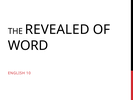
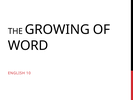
REVEALED: REVEALED -> GROWING
